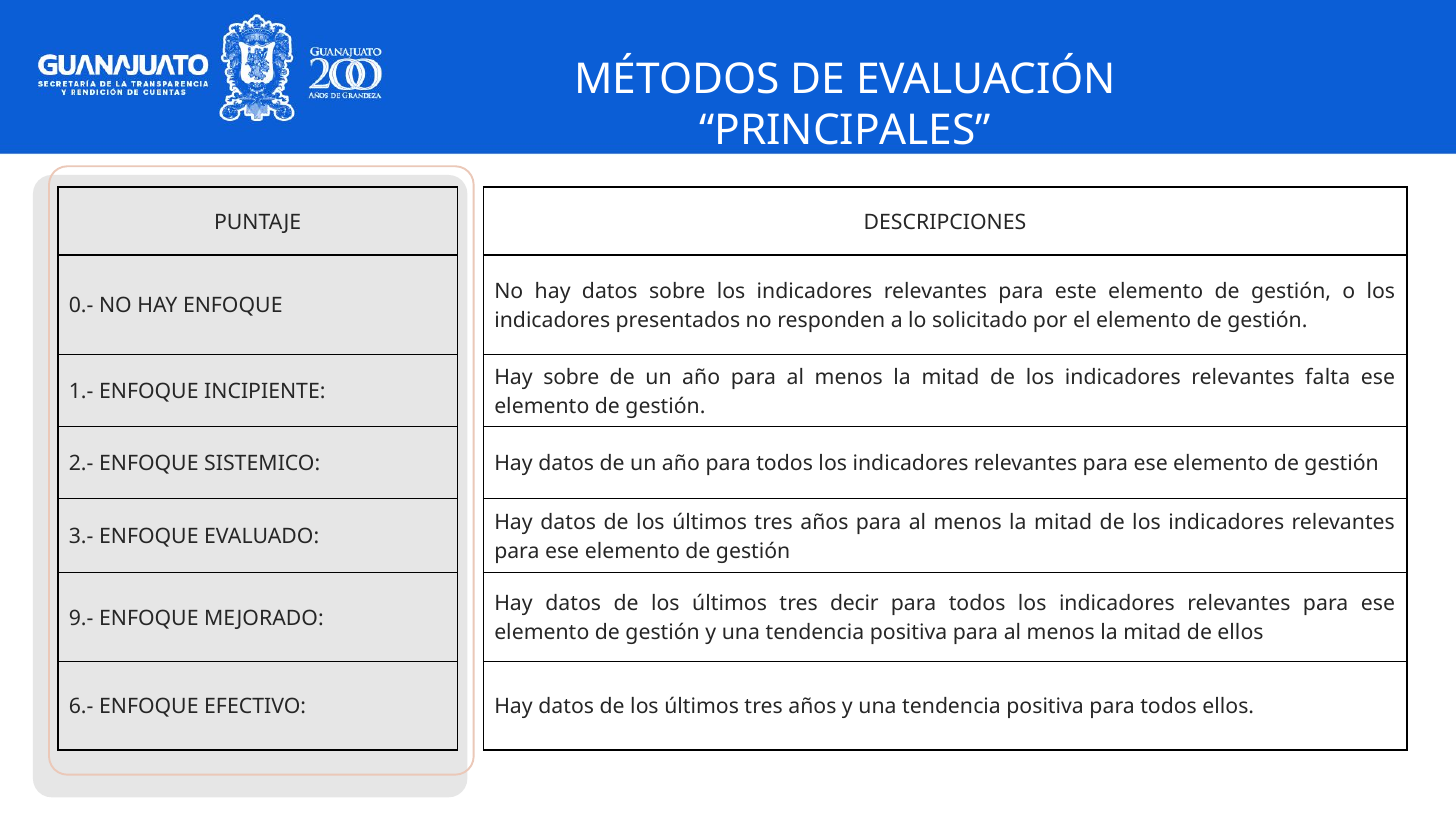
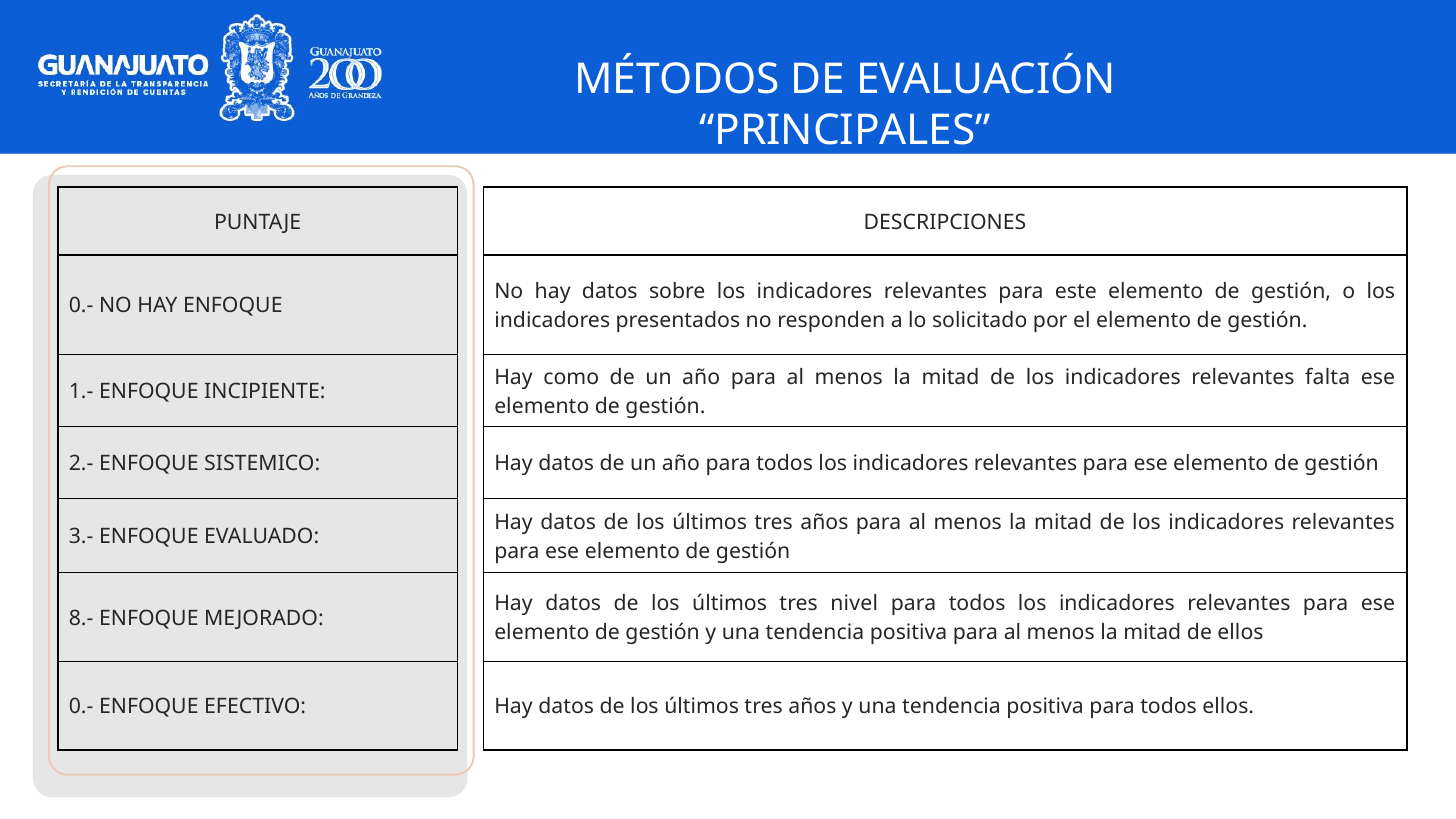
Hay sobre: sobre -> como
decir: decir -> nivel
9.-: 9.- -> 8.-
6.- at (81, 707): 6.- -> 0.-
